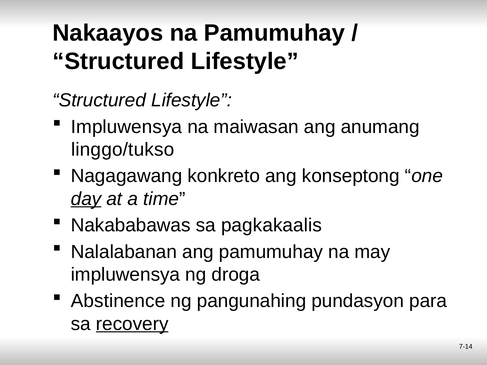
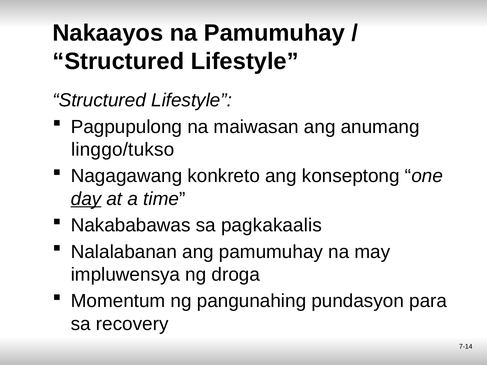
Impluwensya at (126, 127): Impluwensya -> Pagpupulong
Abstinence: Abstinence -> Momentum
recovery underline: present -> none
